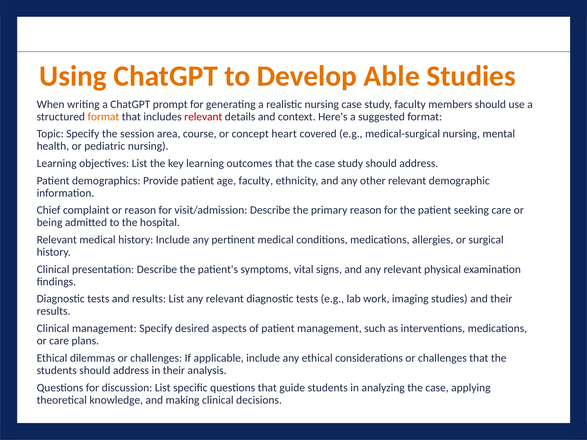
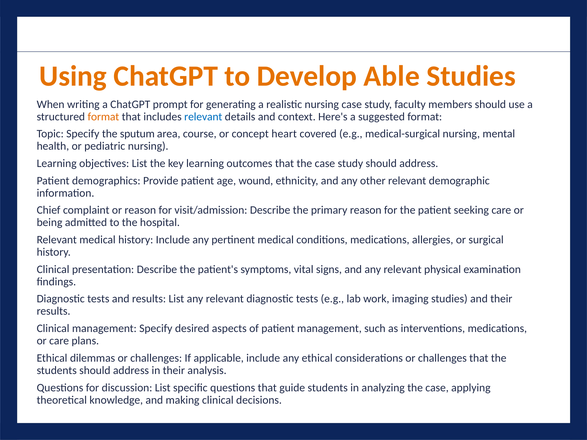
relevant at (203, 117) colour: red -> blue
session: session -> sputum
age faculty: faculty -> wound
